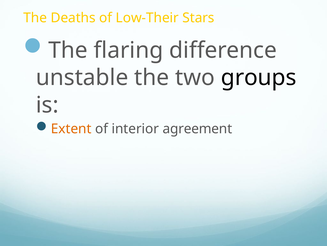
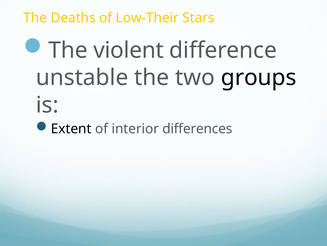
flaring: flaring -> violent
Extent colour: orange -> black
agreement: agreement -> differences
